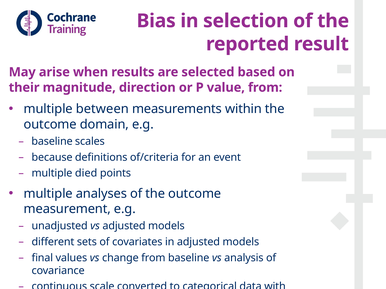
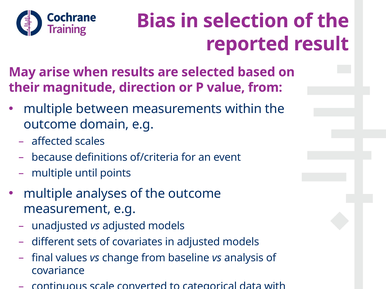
baseline at (52, 142): baseline -> affected
died: died -> until
